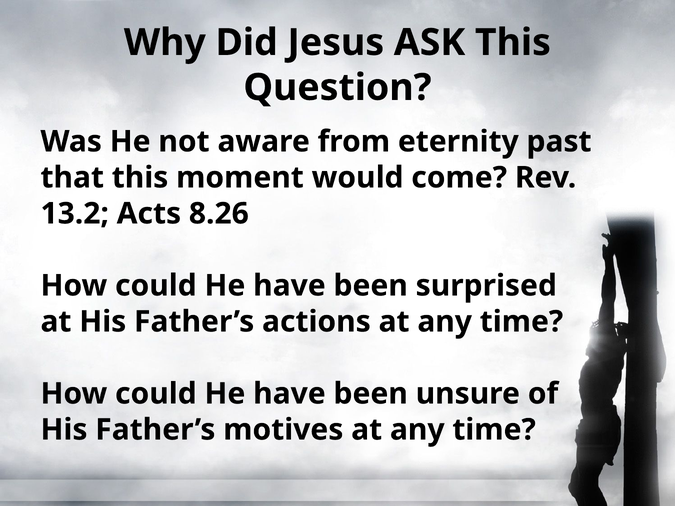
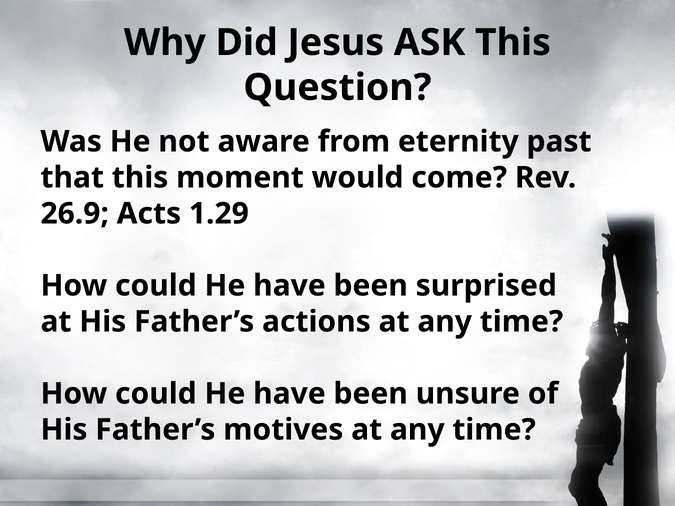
13.2: 13.2 -> 26.9
8.26: 8.26 -> 1.29
